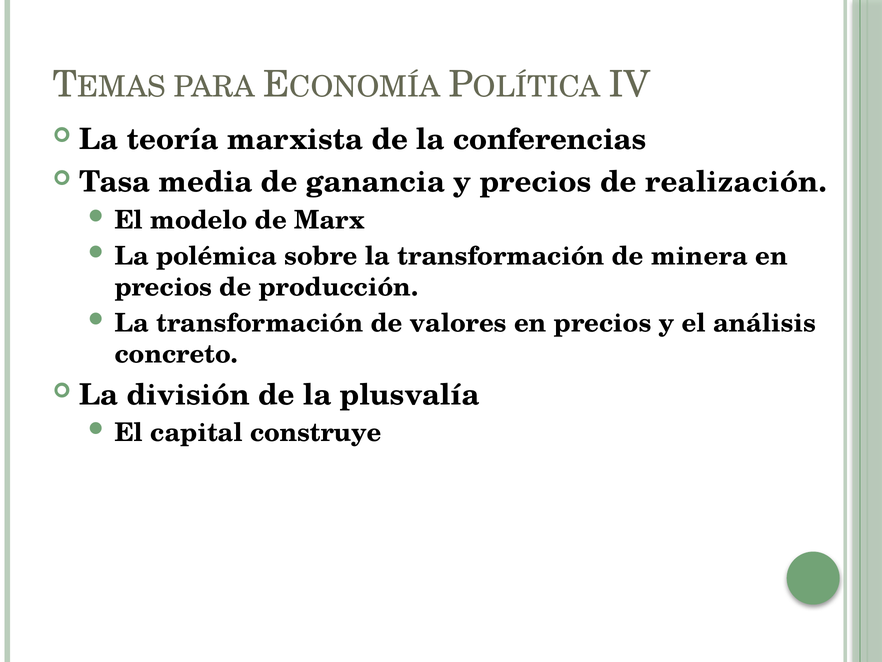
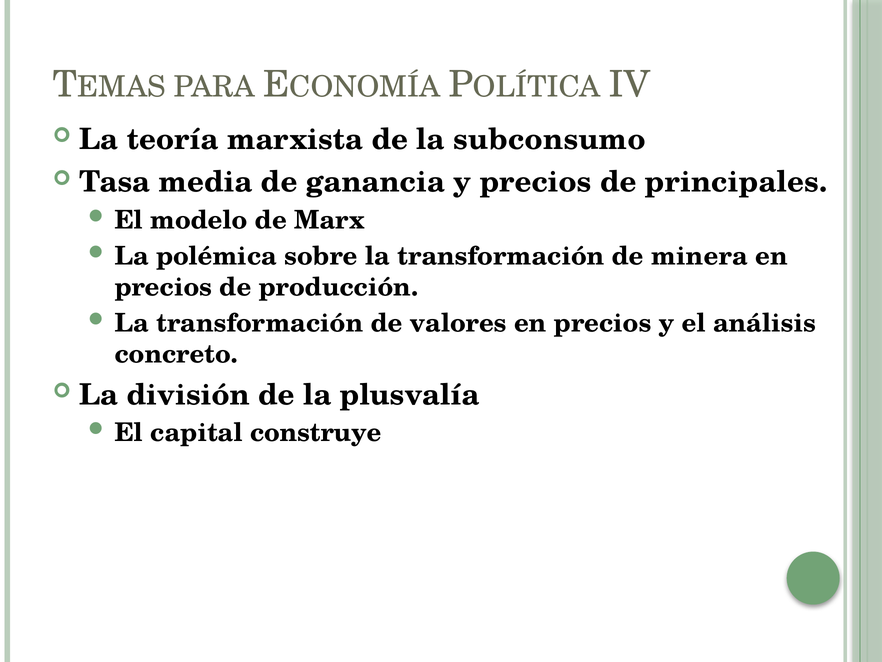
conferencias: conferencias -> subconsumo
realización: realización -> principales
